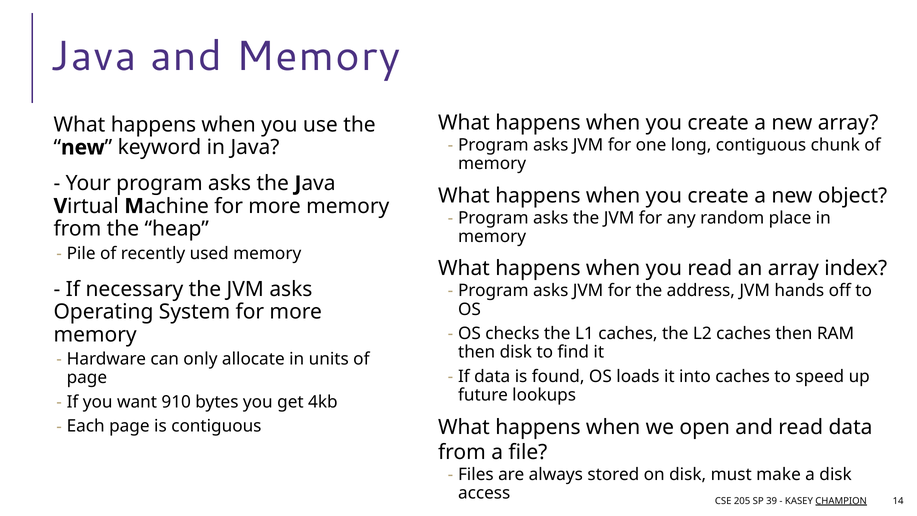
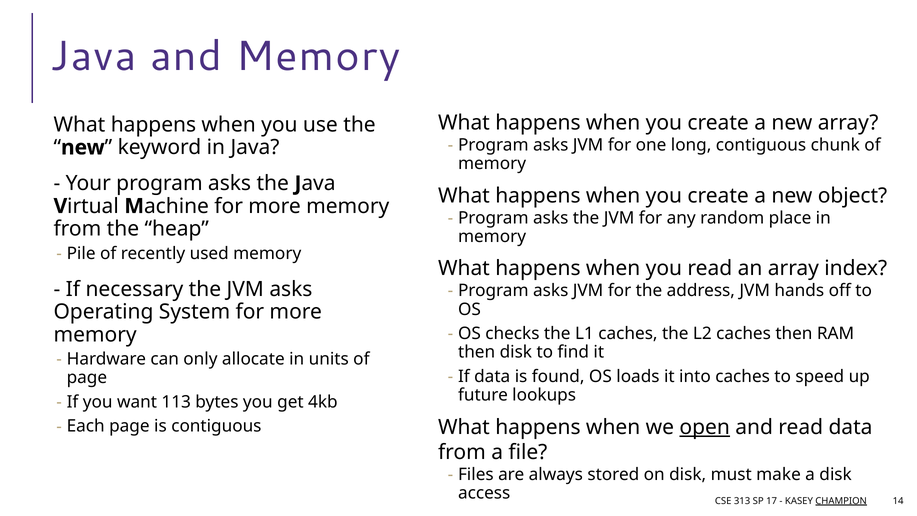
910: 910 -> 113
open underline: none -> present
205: 205 -> 313
39: 39 -> 17
